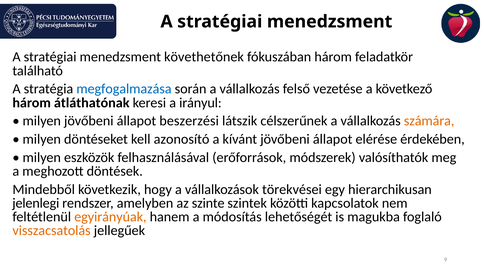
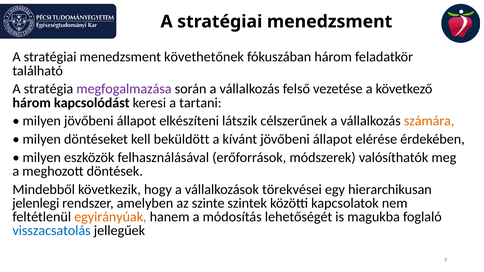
megfogalmazása colour: blue -> purple
átláthatónak: átláthatónak -> kapcsolódást
irányul: irányul -> tartani
beszerzési: beszerzési -> elkészíteni
azonosító: azonosító -> beküldött
visszacsatolás colour: orange -> blue
